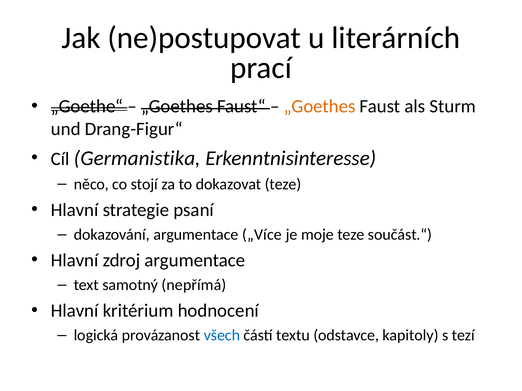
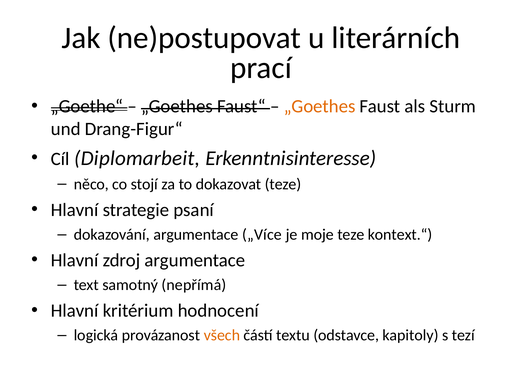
Germanistika: Germanistika -> Diplomarbeit
součást.“: součást.“ -> kontext.“
všech colour: blue -> orange
